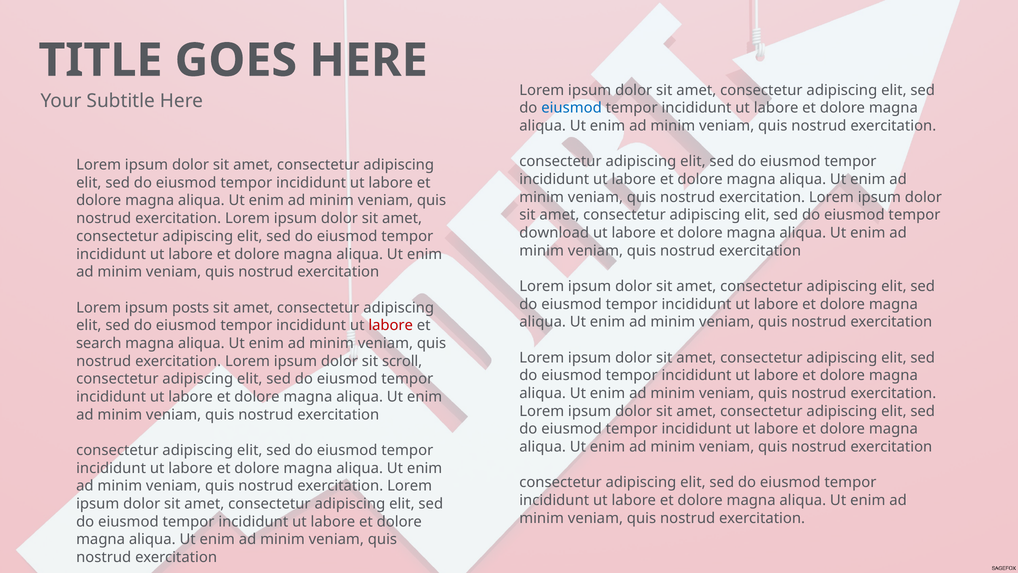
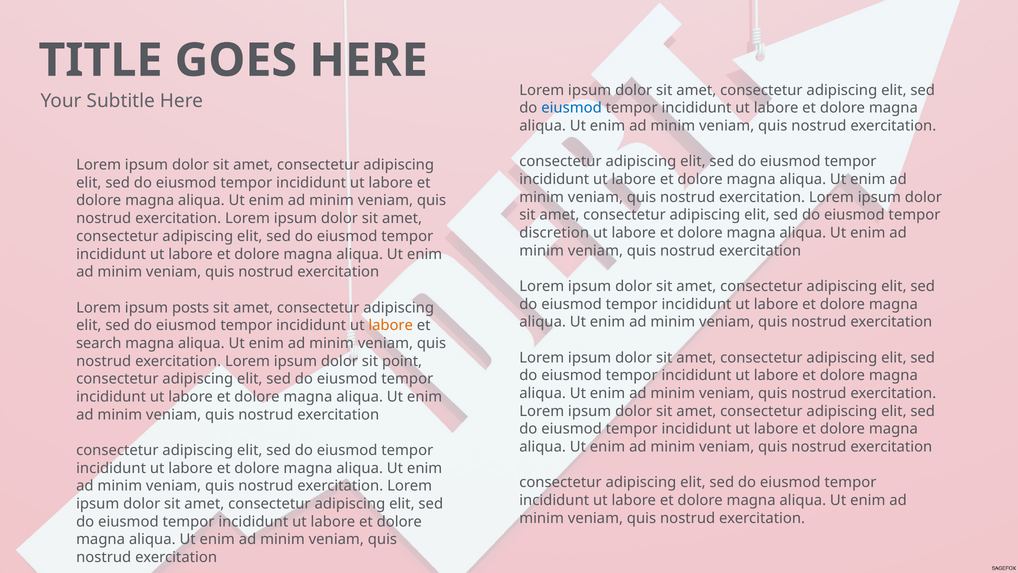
download: download -> discretion
labore at (391, 325) colour: red -> orange
scroll: scroll -> point
